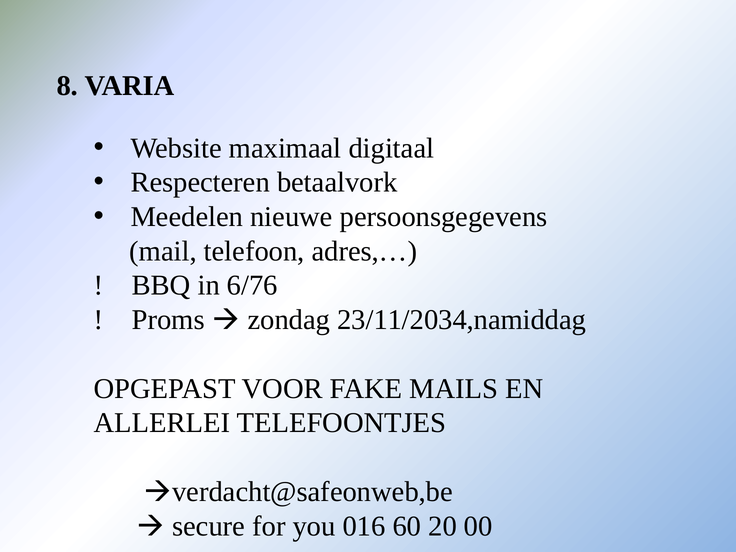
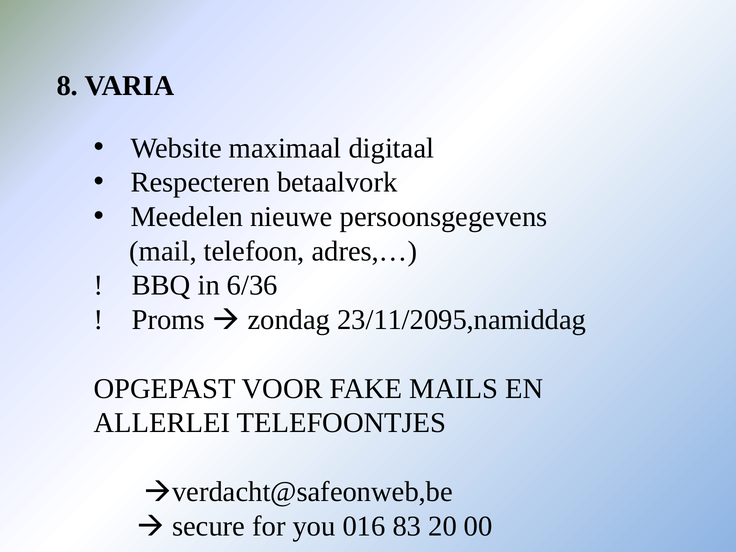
6/76: 6/76 -> 6/36
23/11/2034,namiddag: 23/11/2034,namiddag -> 23/11/2095,namiddag
60: 60 -> 83
